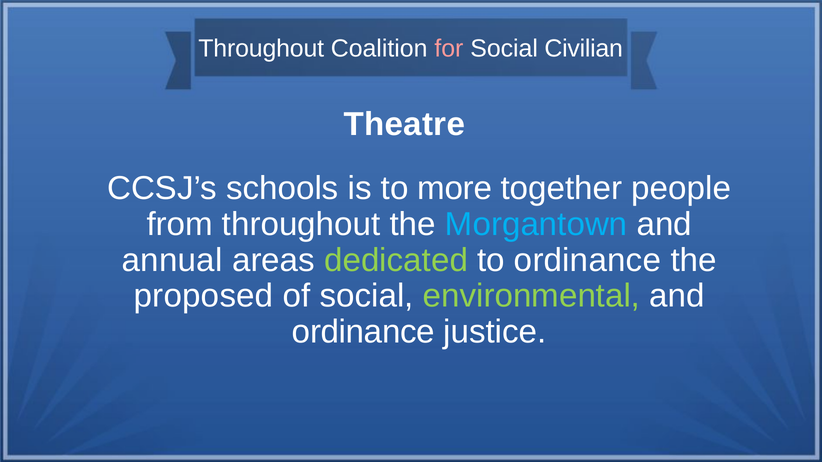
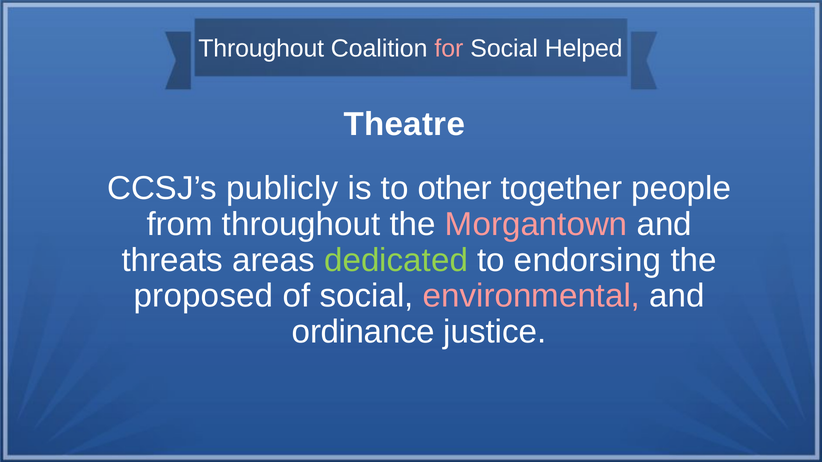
Civilian: Civilian -> Helped
schools: schools -> publicly
more: more -> other
Morgantown colour: light blue -> pink
annual: annual -> threats
to ordinance: ordinance -> endorsing
environmental colour: light green -> pink
